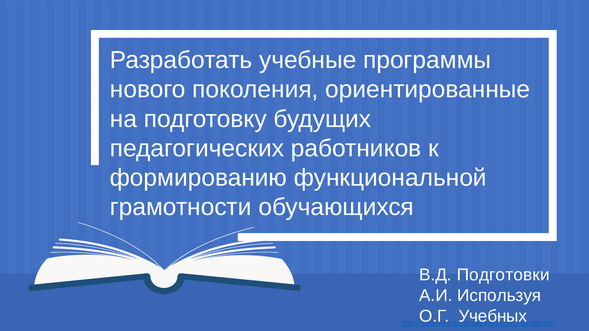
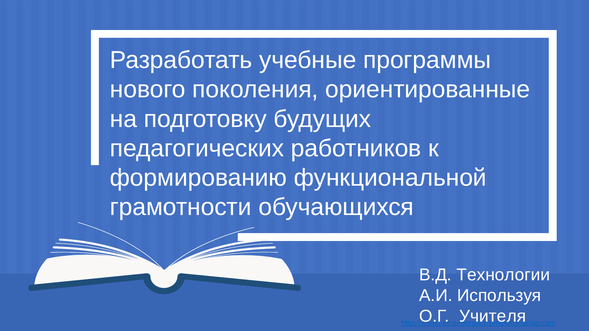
Подготовки: Подготовки -> Технологии
Учебных: Учебных -> Учителя
